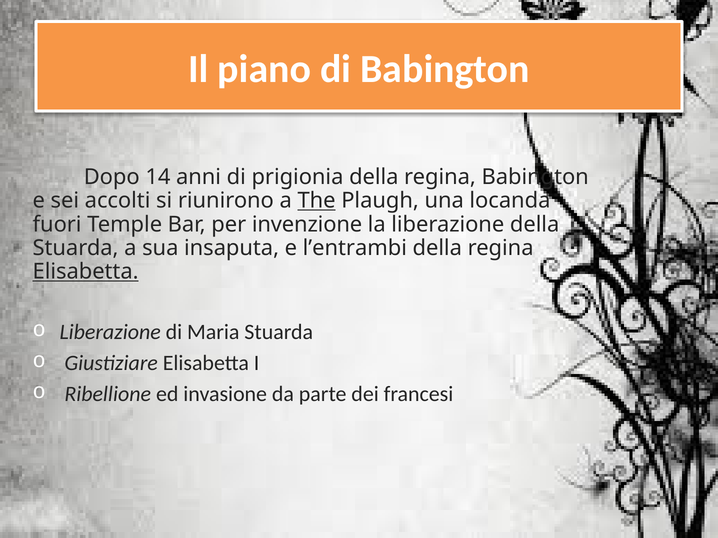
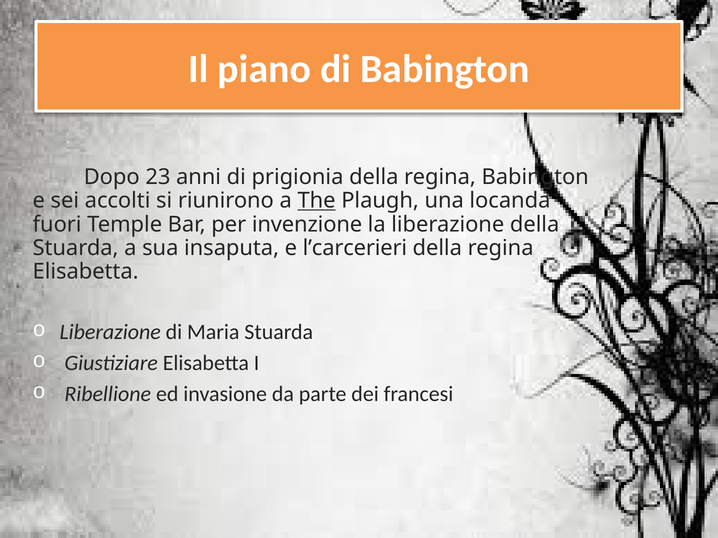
14: 14 -> 23
l’entrambi: l’entrambi -> l’carcerieri
Elisabetta at (86, 272) underline: present -> none
